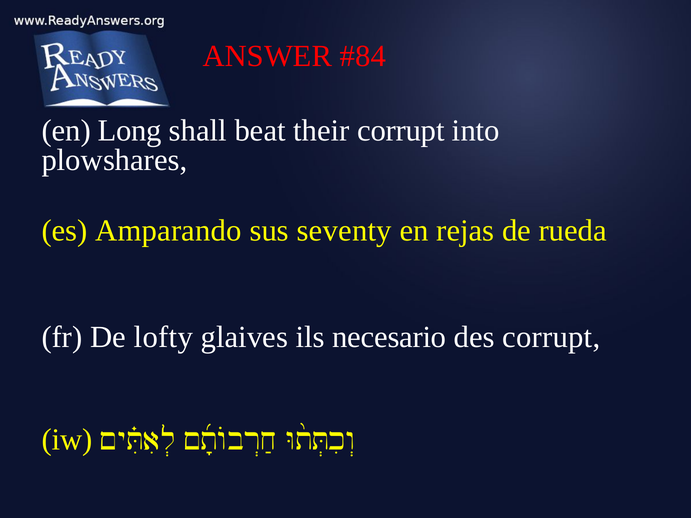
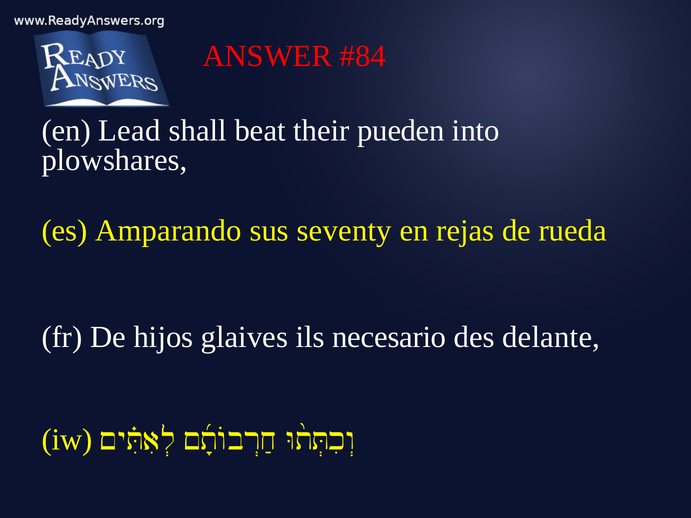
Long: Long -> Lead
their corrupt: corrupt -> pueden
lofty: lofty -> hijos
des corrupt: corrupt -> delante
